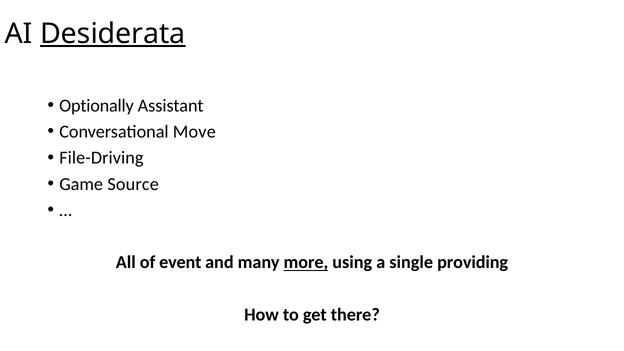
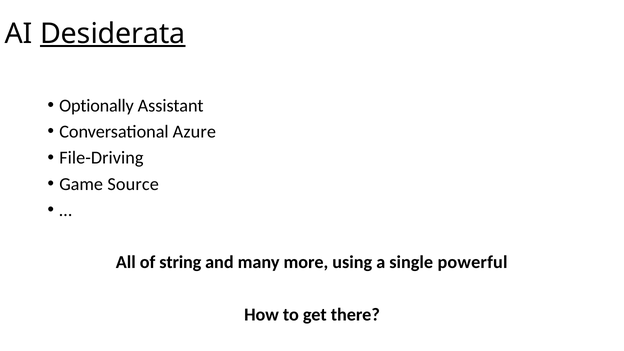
Move: Move -> Azure
event: event -> string
more underline: present -> none
providing: providing -> powerful
